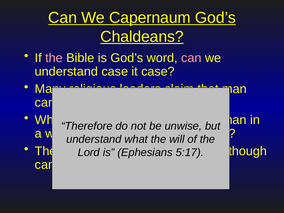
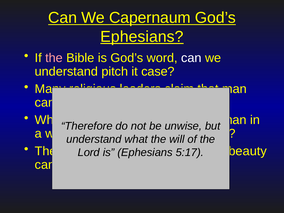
Chaldeans at (142, 37): Chaldeans -> Ephesians
can at (191, 58) colour: pink -> white
understand case: case -> pitch
though: though -> beauty
